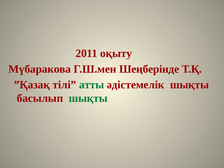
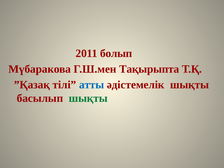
оқыту: оқыту -> болып
Шеңберінде: Шеңберінде -> Тақырыпта
атты colour: green -> blue
